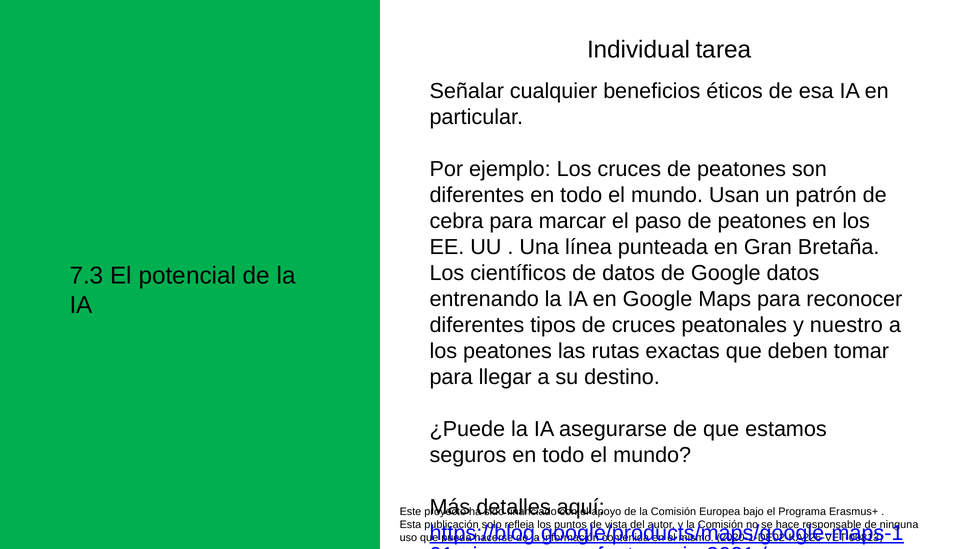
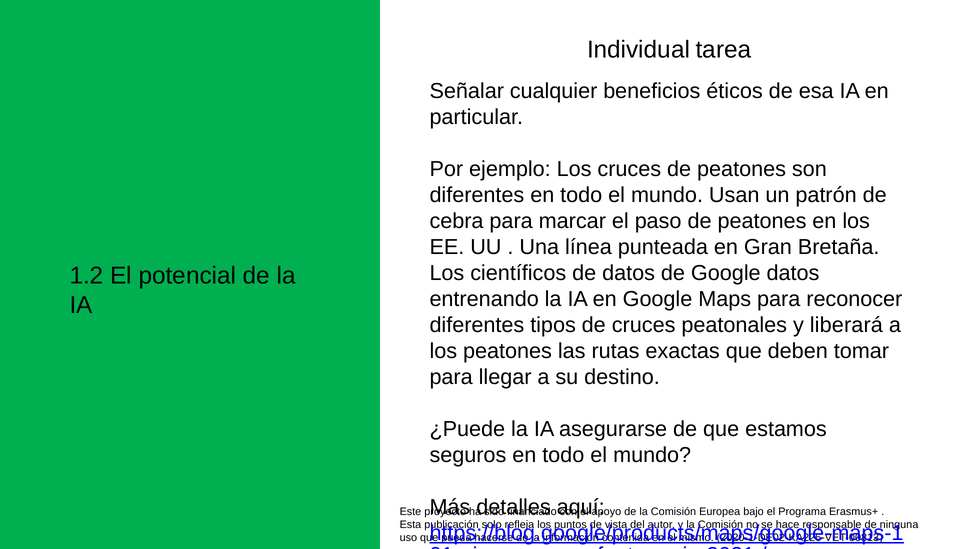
7.3: 7.3 -> 1.2
nuestro: nuestro -> liberará
